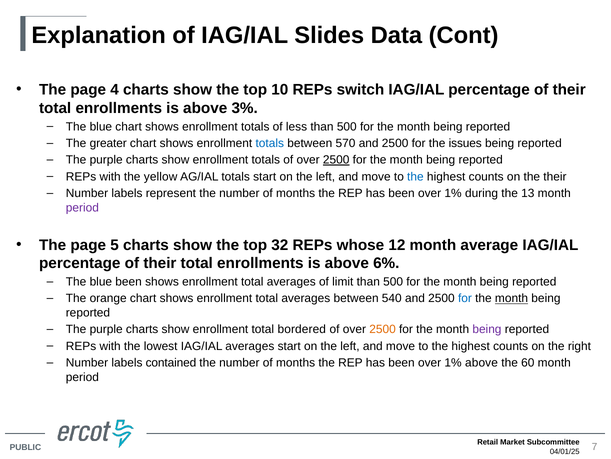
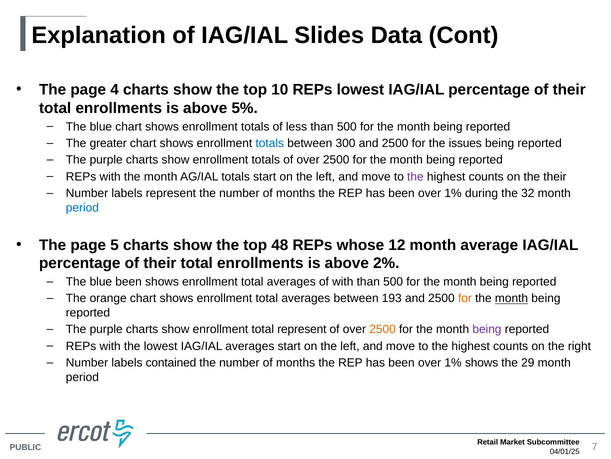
REPs switch: switch -> lowest
3%: 3% -> 5%
570: 570 -> 300
2500 at (336, 160) underline: present -> none
with the yellow: yellow -> month
the at (415, 176) colour: blue -> purple
13: 13 -> 32
period at (82, 207) colour: purple -> blue
32: 32 -> 48
6%: 6% -> 2%
of limit: limit -> with
540: 540 -> 193
for at (465, 298) colour: blue -> orange
total bordered: bordered -> represent
1% above: above -> shows
60: 60 -> 29
